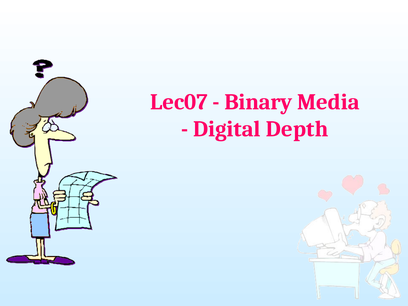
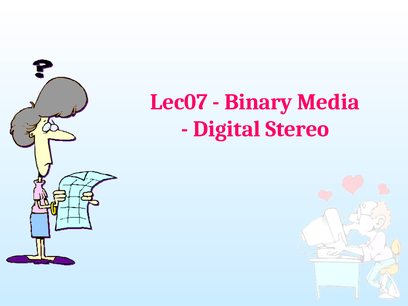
Depth: Depth -> Stereo
